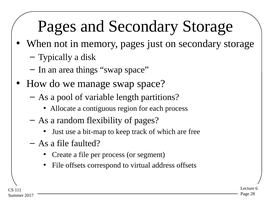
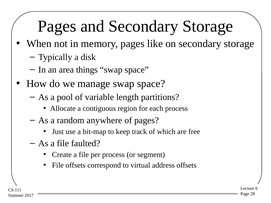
pages just: just -> like
flexibility: flexibility -> anywhere
